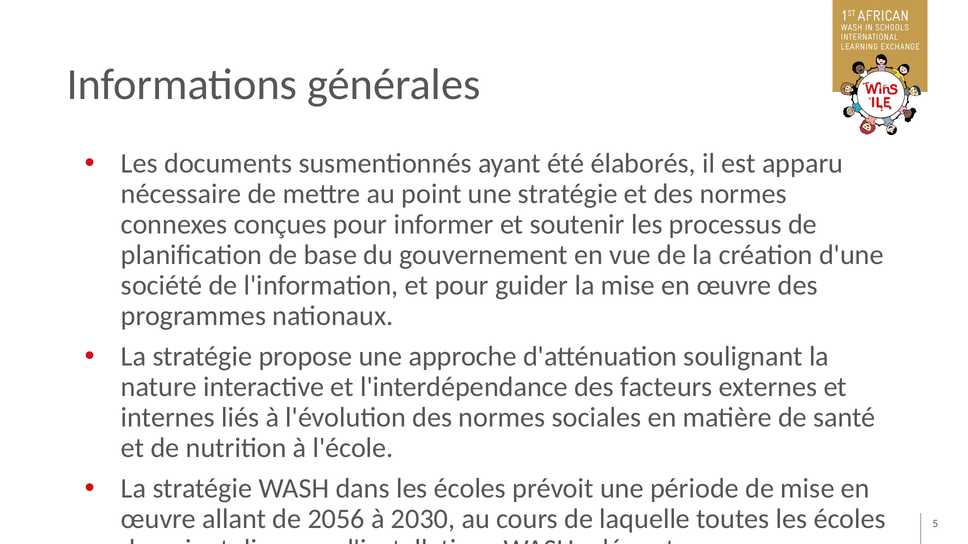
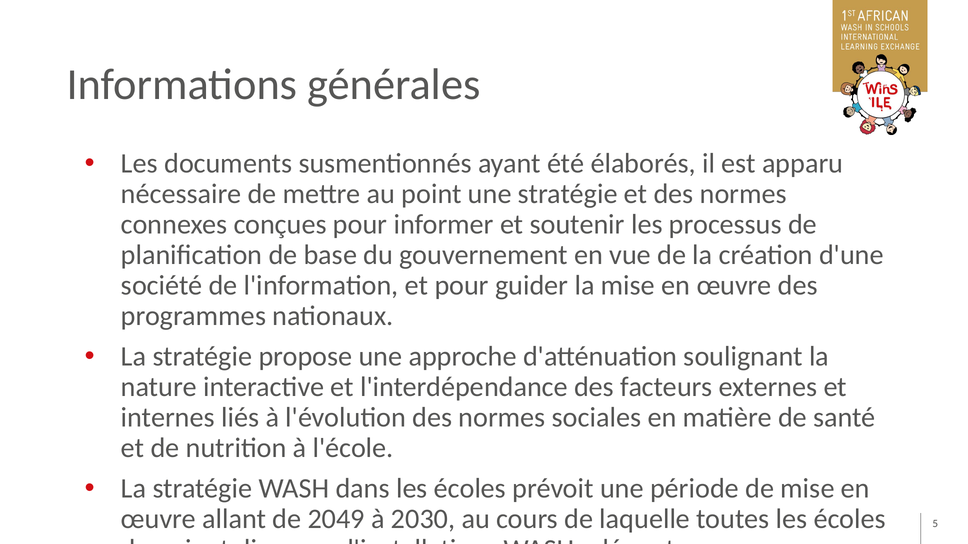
2056: 2056 -> 2049
